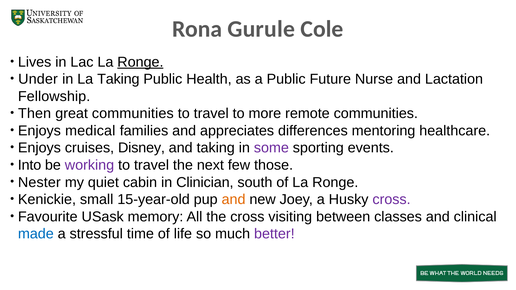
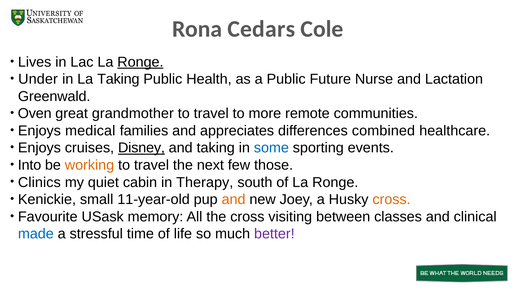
Gurule: Gurule -> Cedars
Fellowship: Fellowship -> Greenwald
Then: Then -> Oven
great communities: communities -> grandmother
mentoring: mentoring -> combined
Disney underline: none -> present
some colour: purple -> blue
working colour: purple -> orange
Nester: Nester -> Clinics
Clinician: Clinician -> Therapy
15-year-old: 15-year-old -> 11-year-old
cross at (392, 200) colour: purple -> orange
